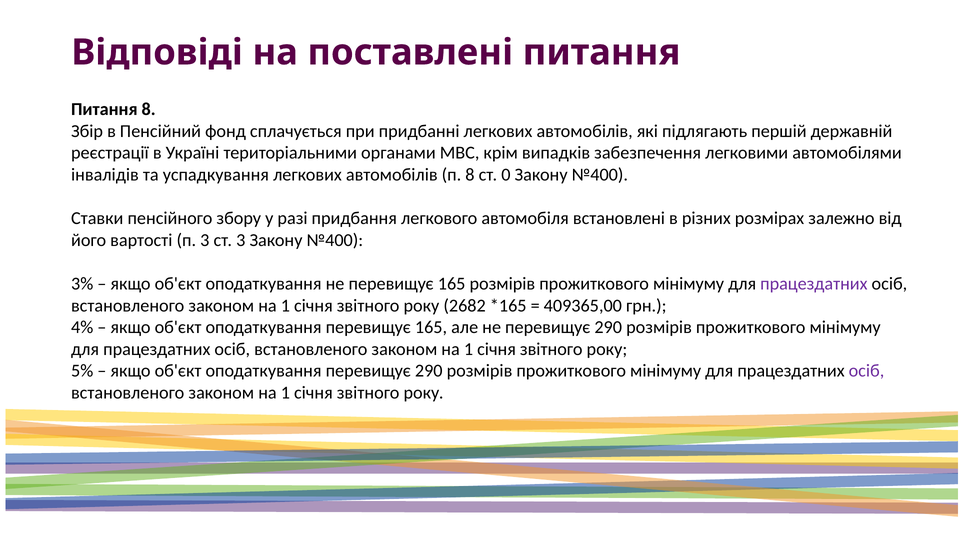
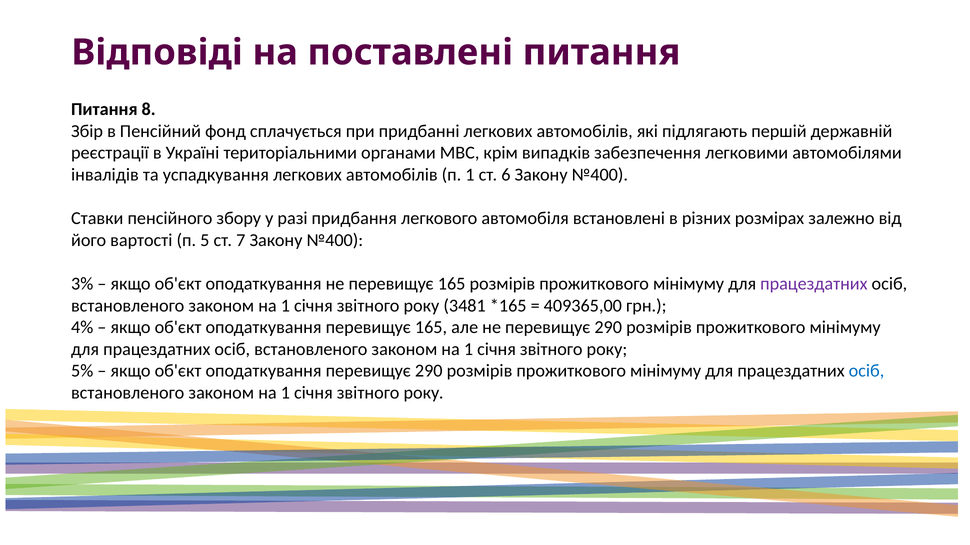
п 8: 8 -> 1
0: 0 -> 6
п 3: 3 -> 5
ст 3: 3 -> 7
2682: 2682 -> 3481
осіб at (866, 371) colour: purple -> blue
